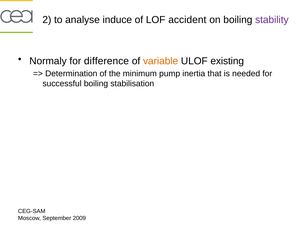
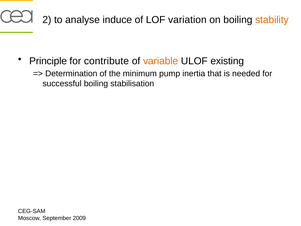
accident: accident -> variation
stability colour: purple -> orange
Normaly: Normaly -> Principle
difference: difference -> contribute
